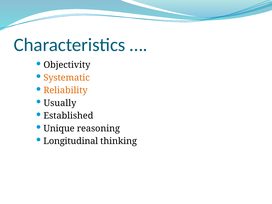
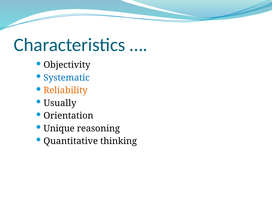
Systematic colour: orange -> blue
Established: Established -> Orientation
Longitudinal: Longitudinal -> Quantitative
